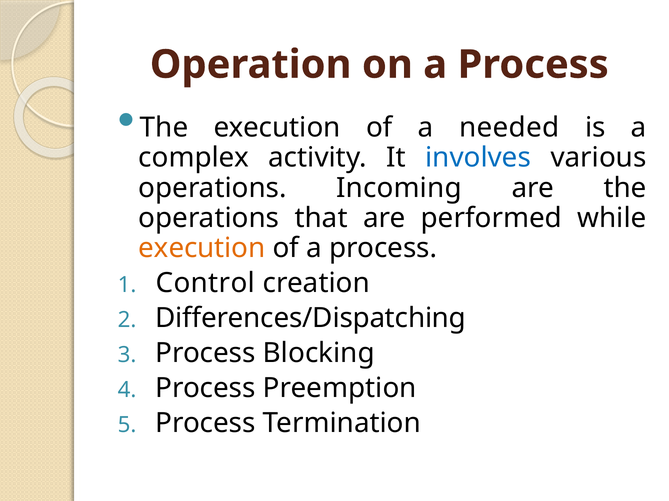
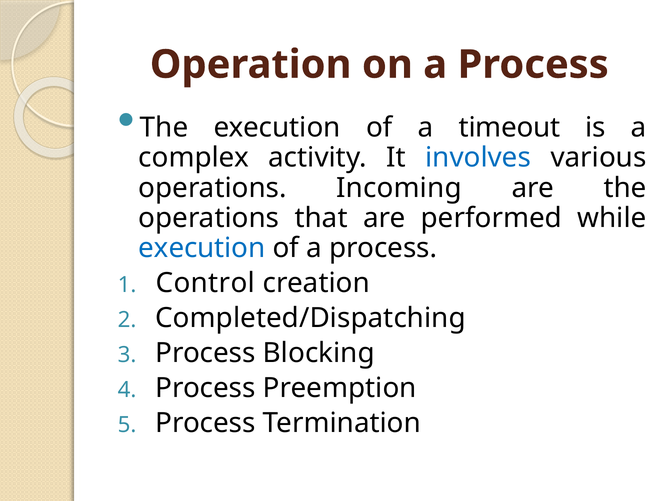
needed: needed -> timeout
execution at (202, 248) colour: orange -> blue
Differences/Dispatching: Differences/Dispatching -> Completed/Dispatching
